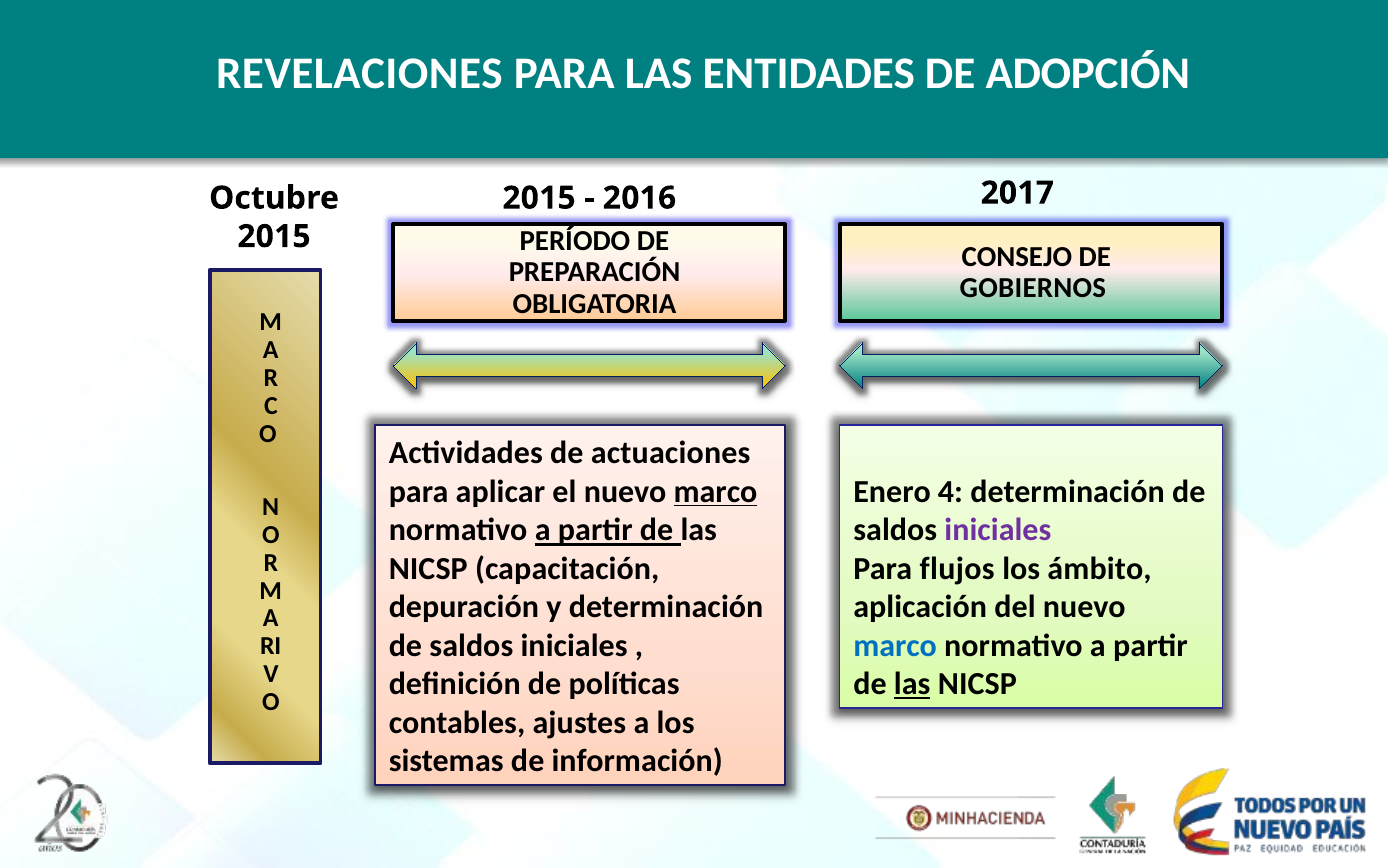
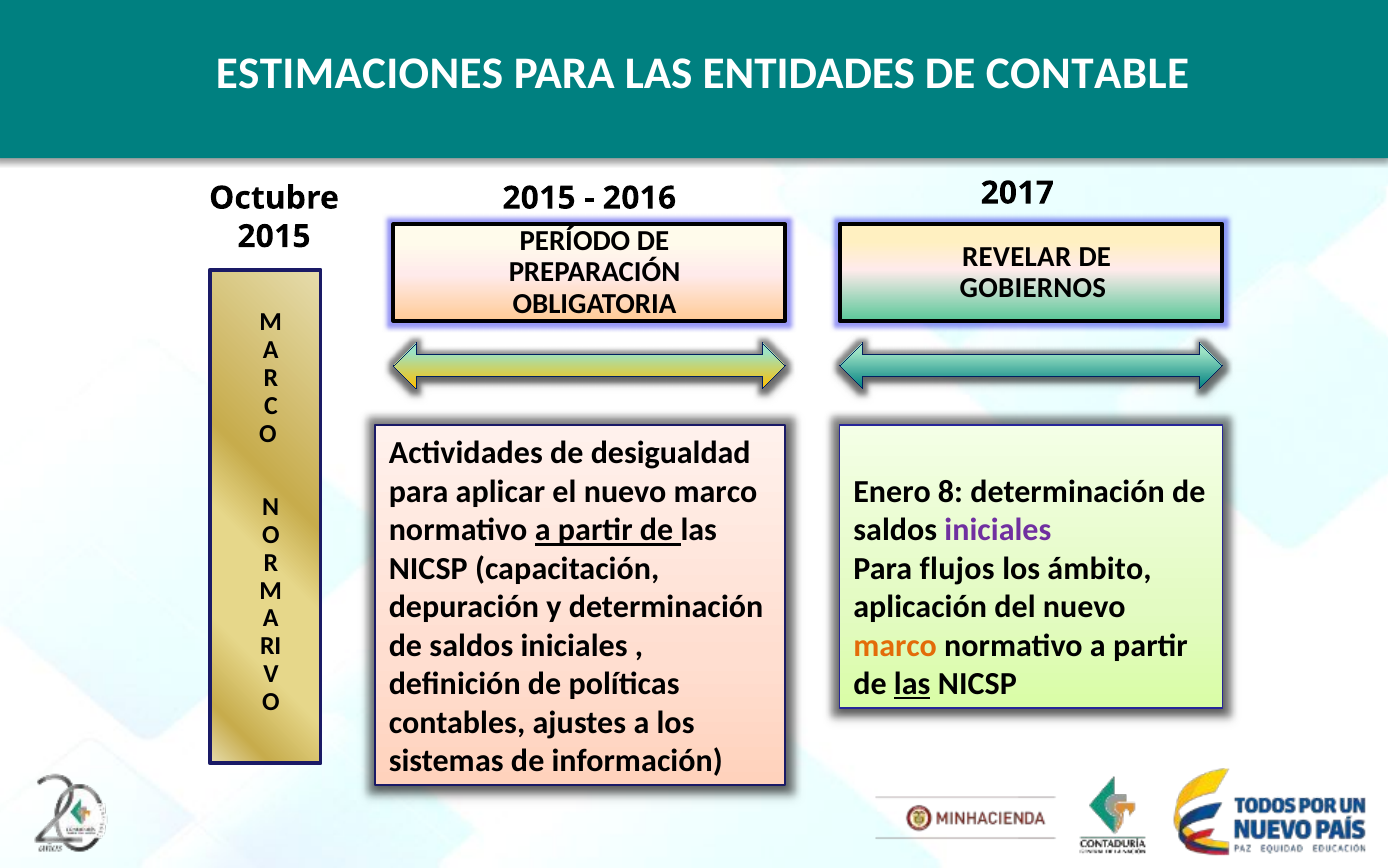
REVELACIONES: REVELACIONES -> ESTIMACIONES
ADOPCIÓN: ADOPCIÓN -> CONTABLE
CONSEJO: CONSEJO -> REVELAR
actuaciones: actuaciones -> desigualdad
marco at (716, 491) underline: present -> none
4: 4 -> 8
marco at (895, 645) colour: blue -> orange
